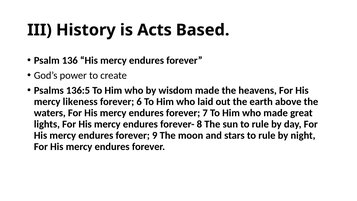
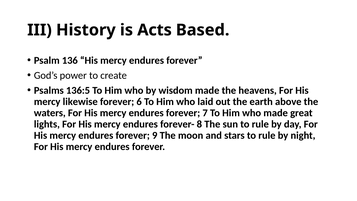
likeness: likeness -> likewise
